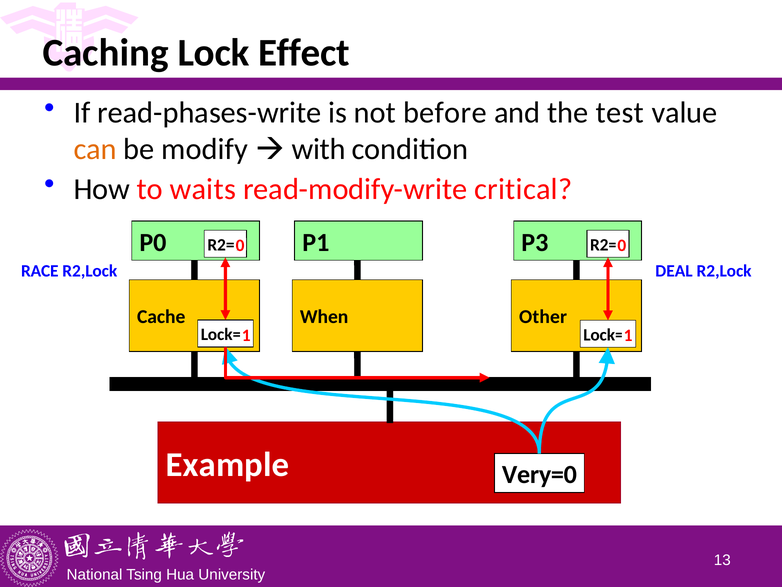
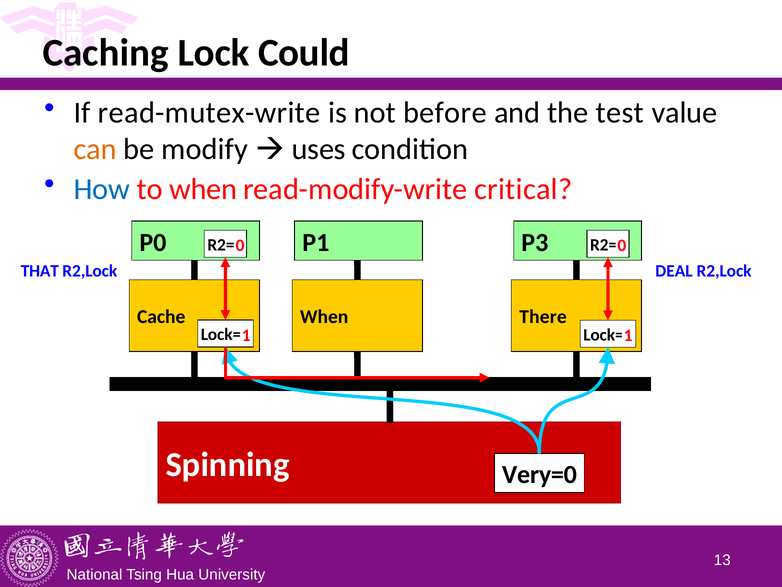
Effect: Effect -> Could
read-phases-write: read-phases-write -> read-mutex-write
with: with -> uses
How colour: black -> blue
to waits: waits -> when
RACE: RACE -> THAT
Other: Other -> There
Example: Example -> Spinning
